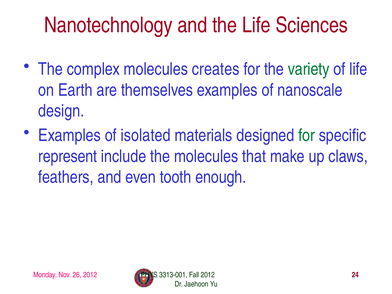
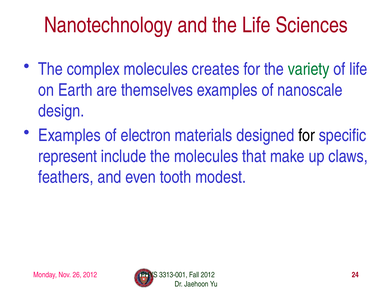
isolated: isolated -> electron
for at (307, 135) colour: green -> black
enough: enough -> modest
